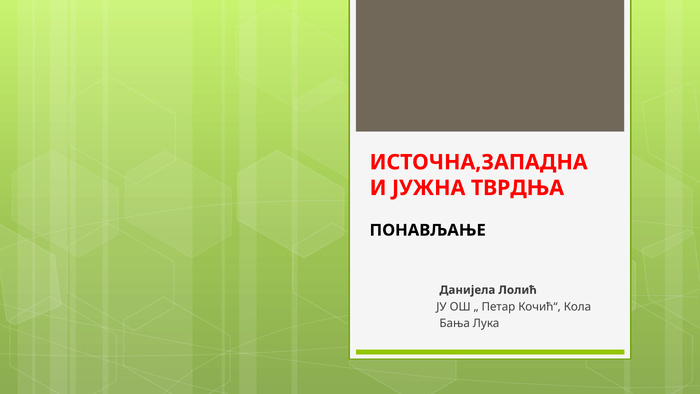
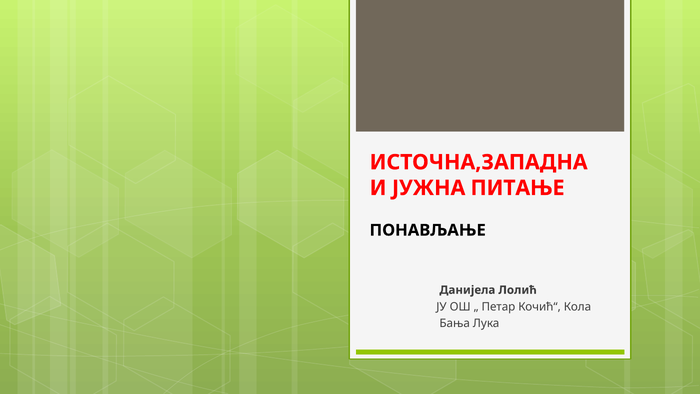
ТВРДЊА: ТВРДЊА -> ПИТАЊЕ
